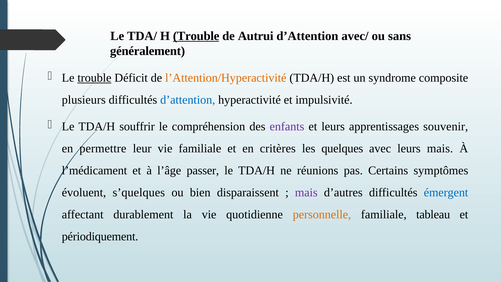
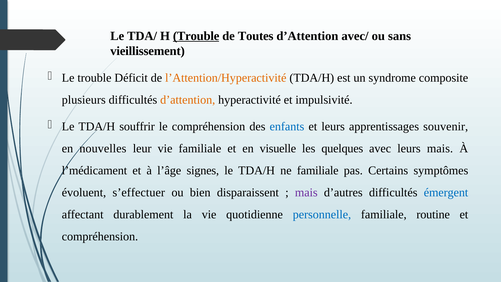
Autrui: Autrui -> Toutes
généralement: généralement -> vieillissement
trouble at (94, 78) underline: present -> none
d’attention at (188, 100) colour: blue -> orange
enfants colour: purple -> blue
permettre: permettre -> nouvelles
critères: critères -> visuelle
passer: passer -> signes
ne réunions: réunions -> familiale
s’quelques: s’quelques -> s’effectuer
personnelle colour: orange -> blue
tableau: tableau -> routine
périodiquement at (100, 236): périodiquement -> compréhension
